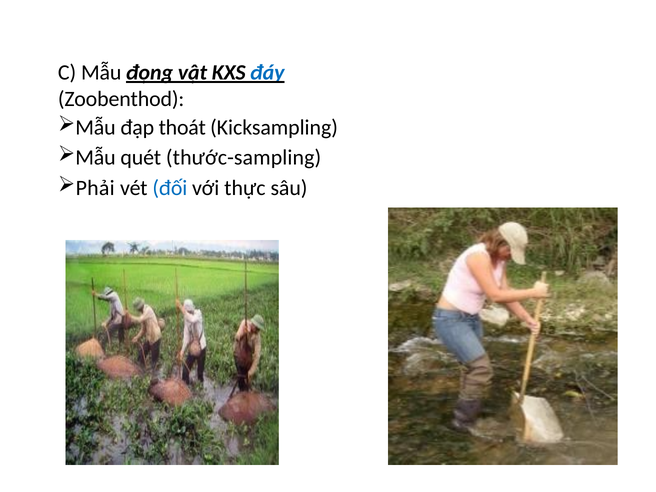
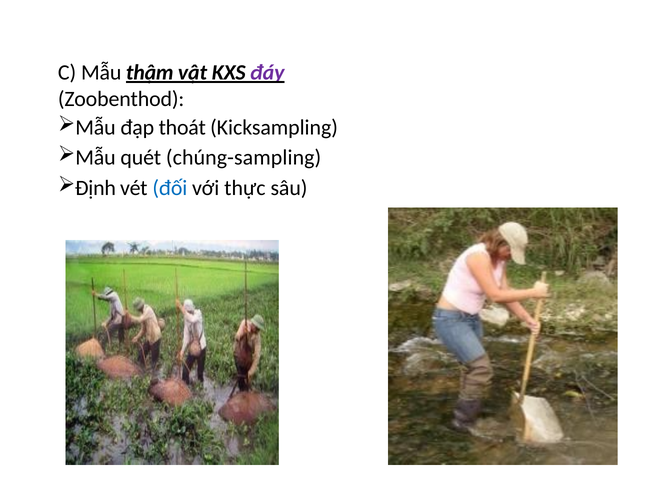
đọng: đọng -> thậm
đáy colour: blue -> purple
thước-sampling: thước-sampling -> chúng-sampling
Phải: Phải -> Định
